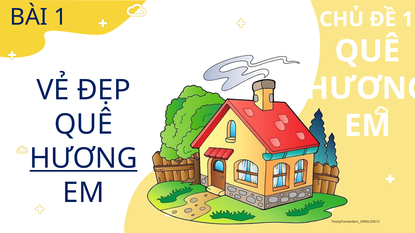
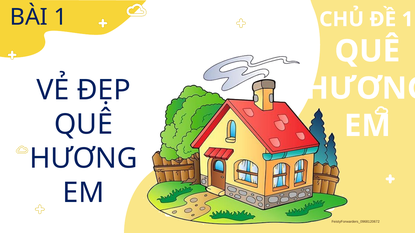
HƯƠNG at (84, 159) underline: present -> none
